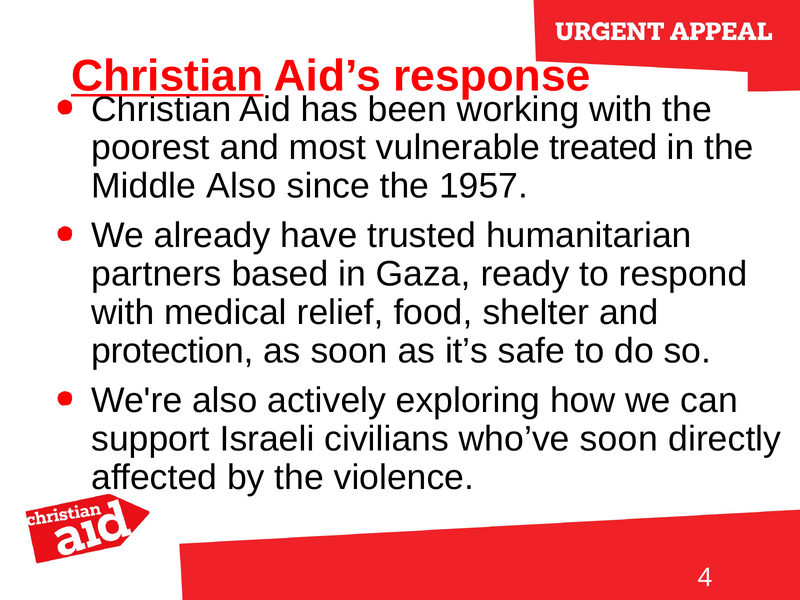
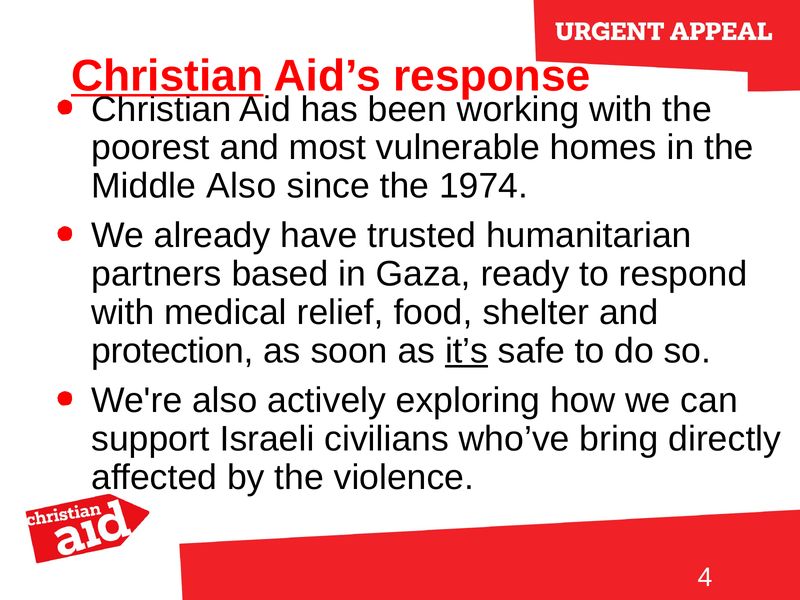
treated: treated -> homes
1957: 1957 -> 1974
it’s underline: none -> present
who’ve soon: soon -> bring
